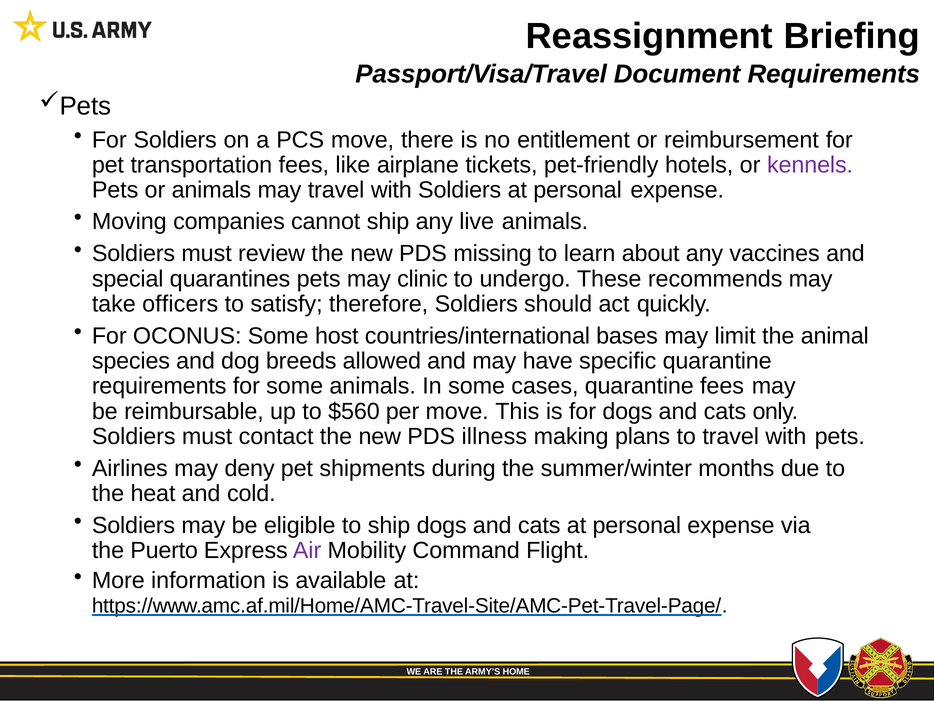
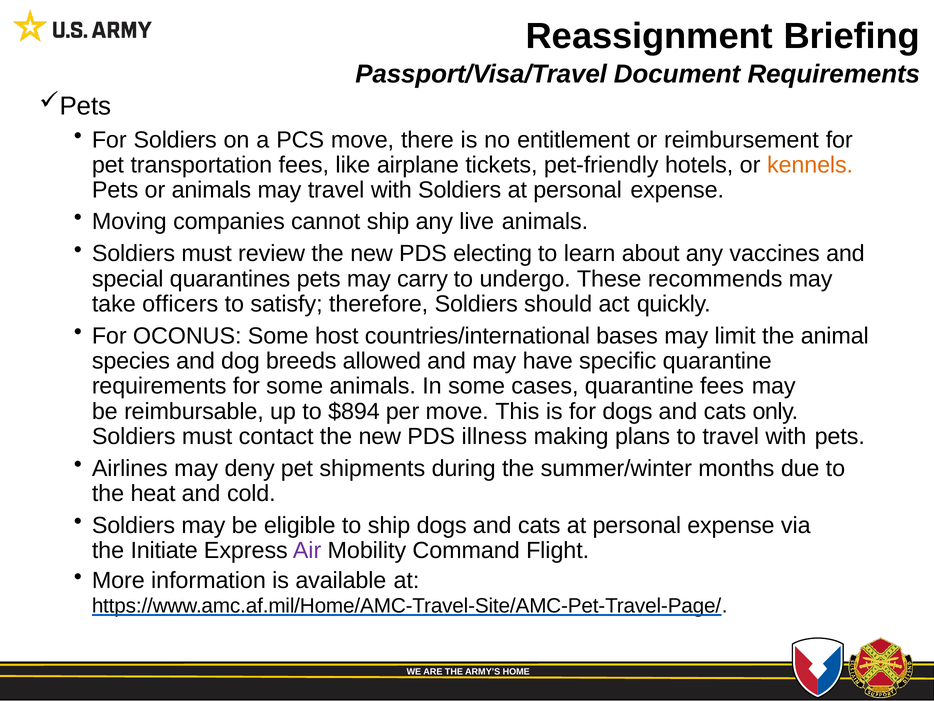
kennels colour: purple -> orange
missing: missing -> electing
clinic: clinic -> carry
$560: $560 -> $894
Puerto: Puerto -> Initiate
